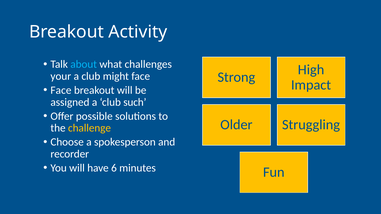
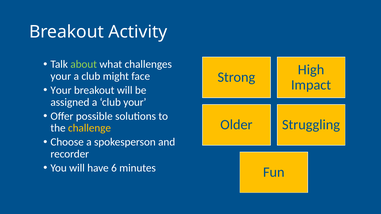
about colour: light blue -> light green
Face at (61, 90): Face -> Your
club such: such -> your
